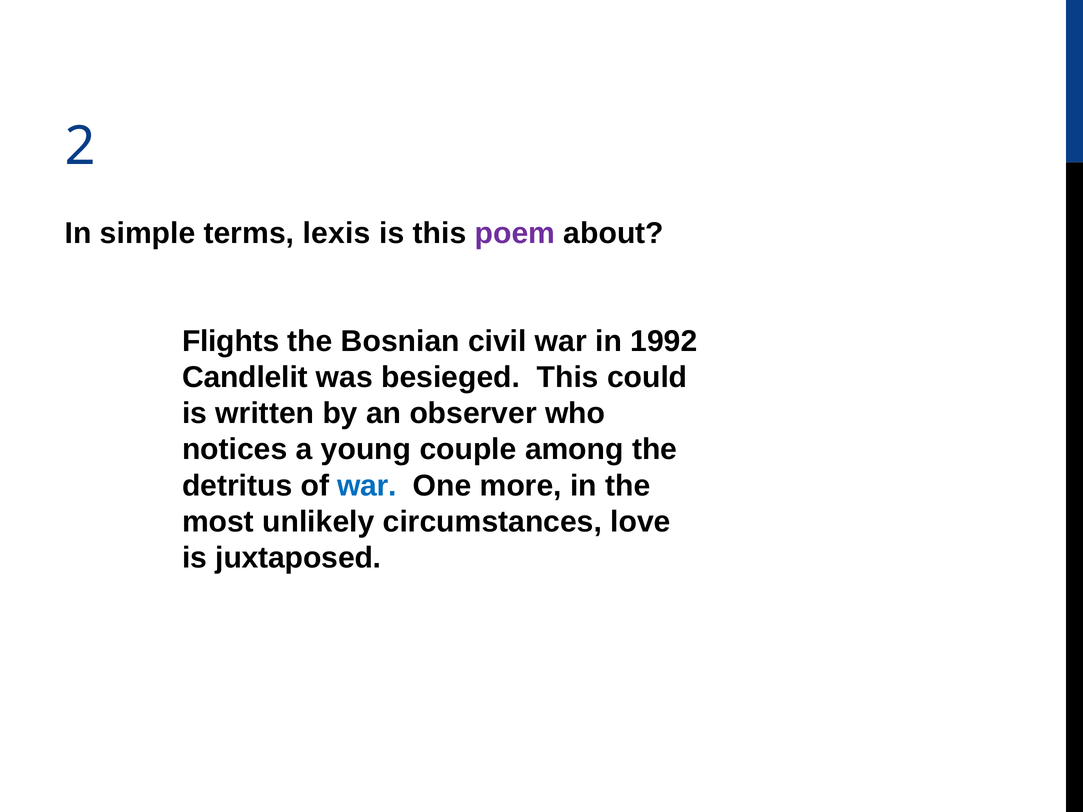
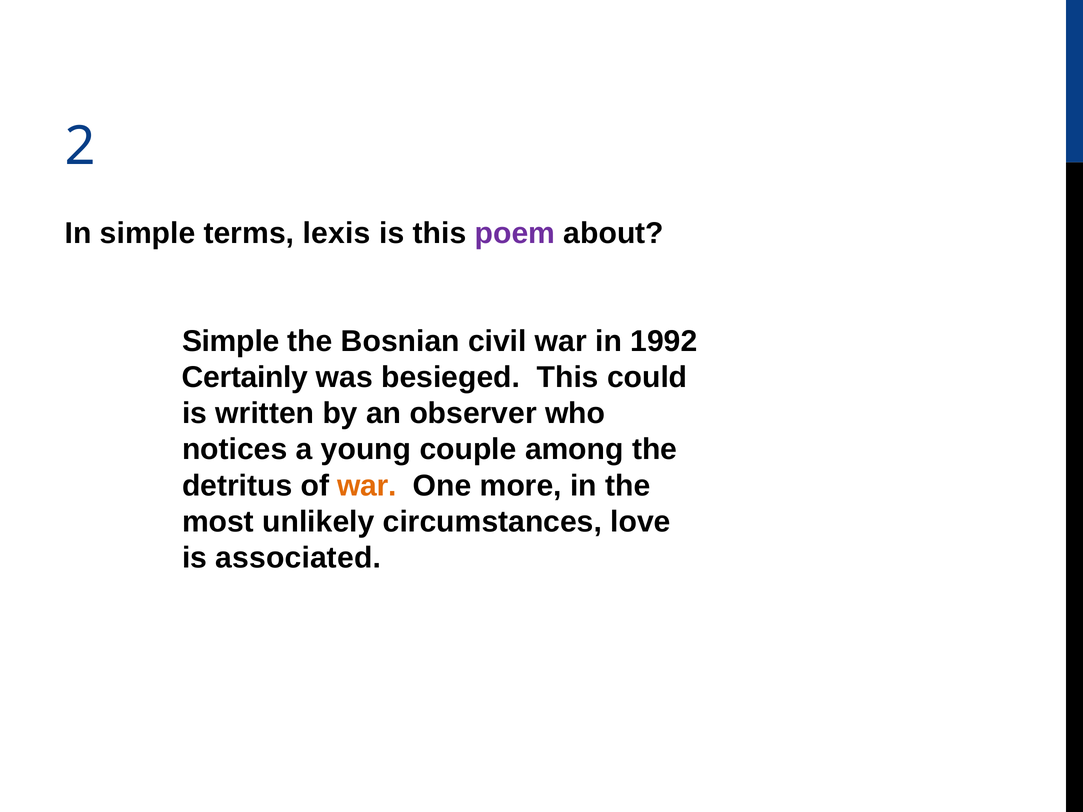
Flights at (231, 341): Flights -> Simple
Candlelit: Candlelit -> Certainly
war at (367, 486) colour: blue -> orange
juxtaposed: juxtaposed -> associated
